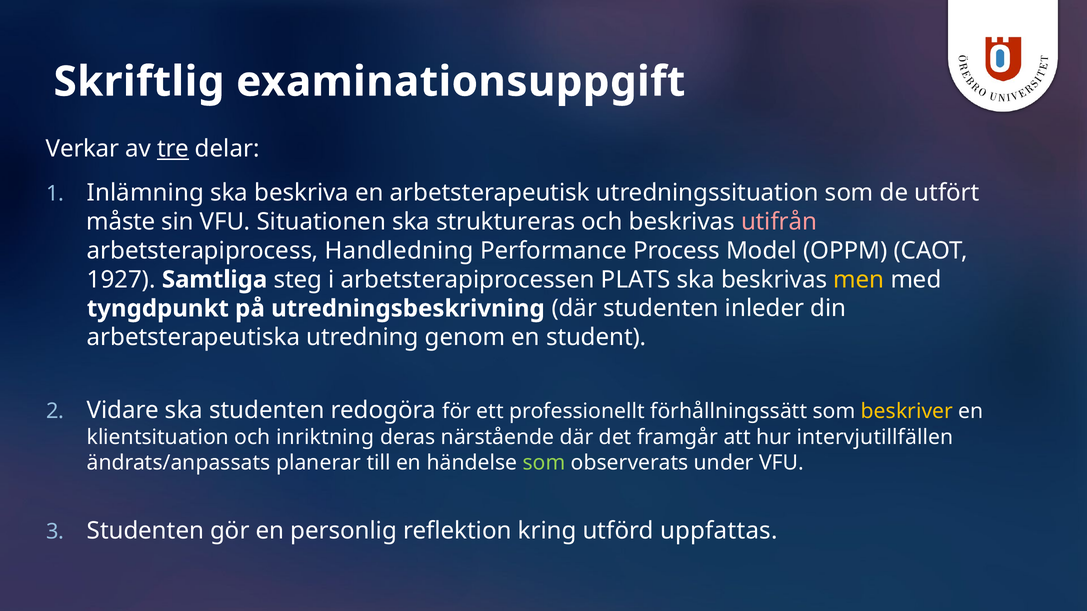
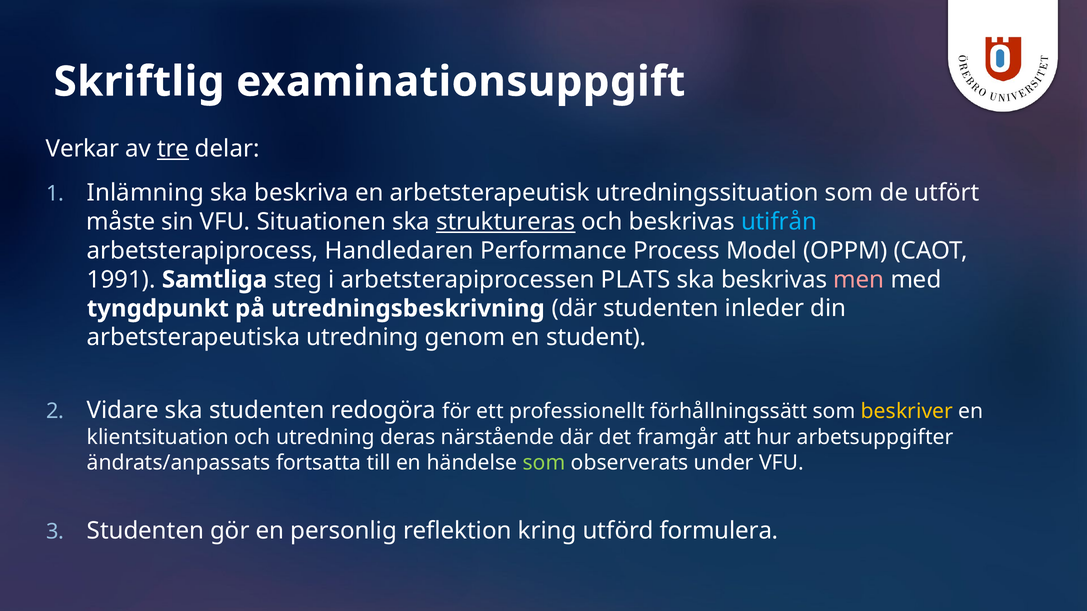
struktureras underline: none -> present
utifrån colour: pink -> light blue
Handledning: Handledning -> Handledaren
1927: 1927 -> 1991
men colour: yellow -> pink
och inriktning: inriktning -> utredning
intervjutillfällen: intervjutillfällen -> arbetsuppgifter
planerar: planerar -> fortsatta
uppfattas: uppfattas -> formulera
